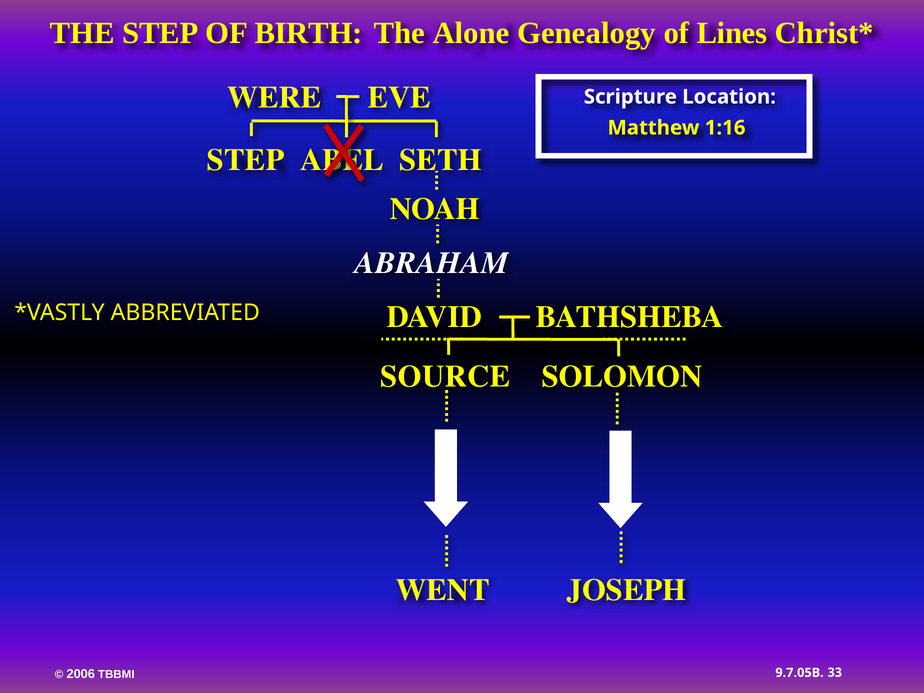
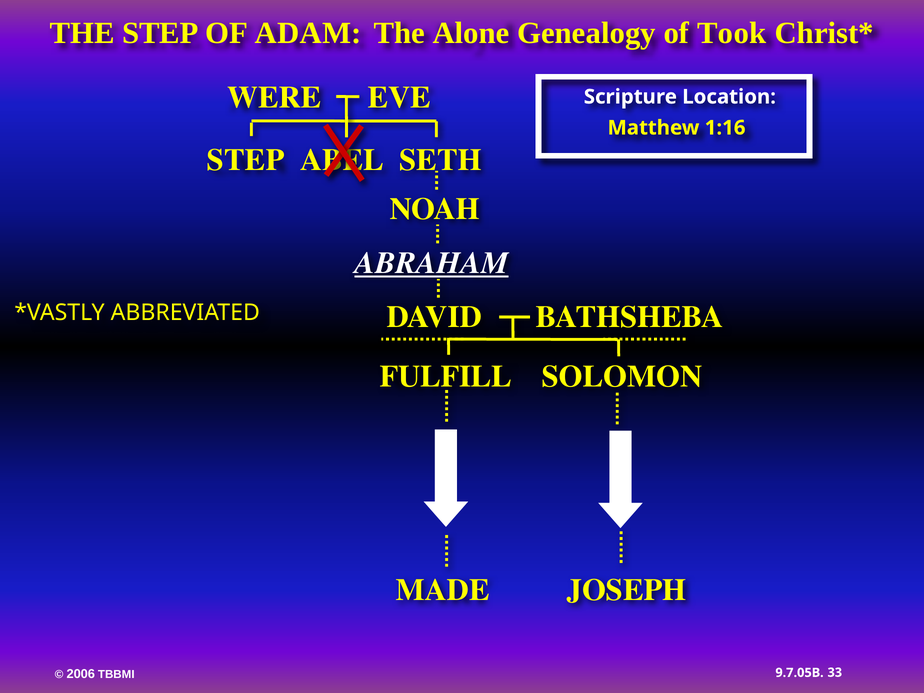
BIRTH: BIRTH -> ADAM
Lines: Lines -> Took
ABRAHAM underline: none -> present
SOURCE: SOURCE -> FULFILL
WENT: WENT -> MADE
